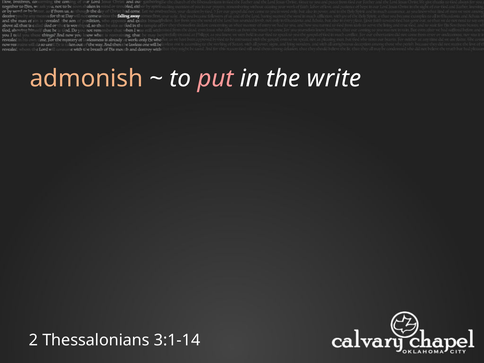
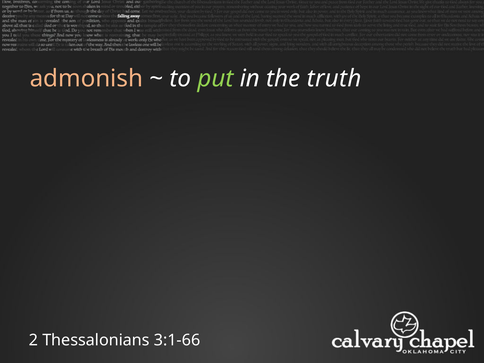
put colour: pink -> light green
write: write -> truth
3:1-14: 3:1-14 -> 3:1-66
